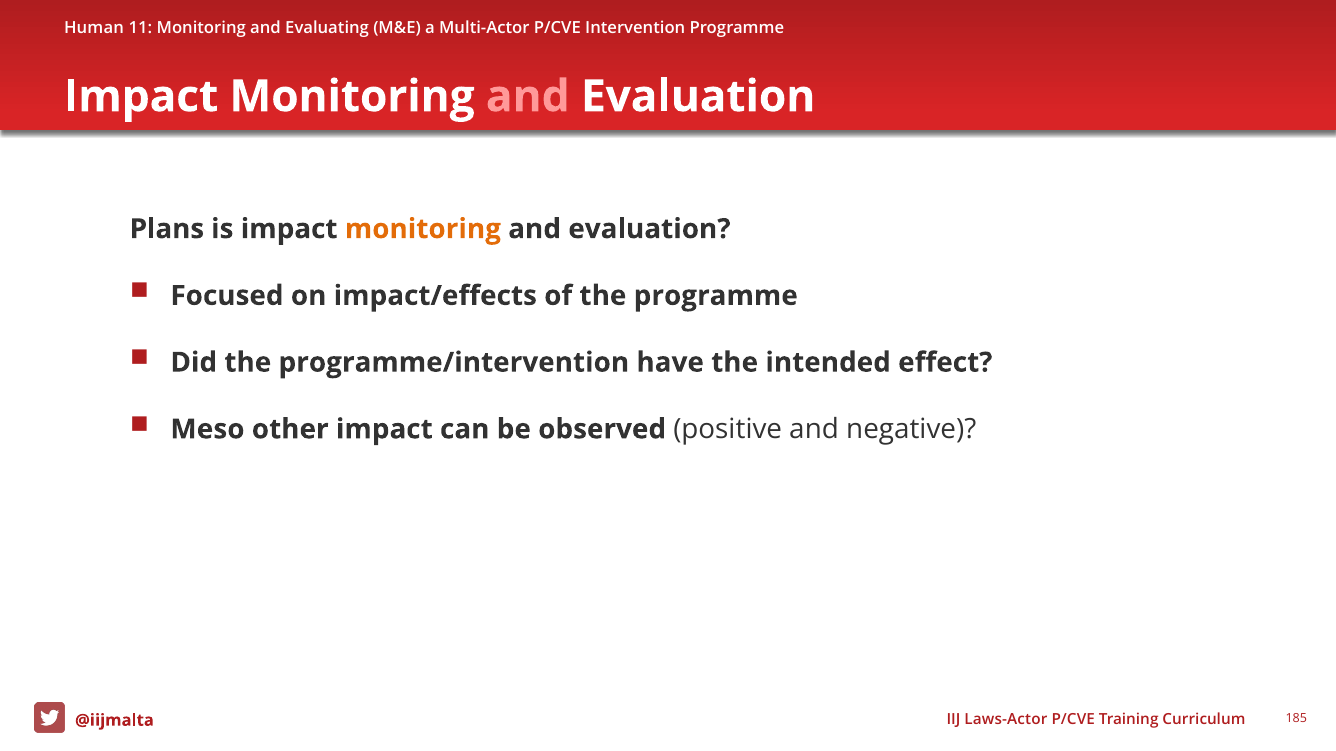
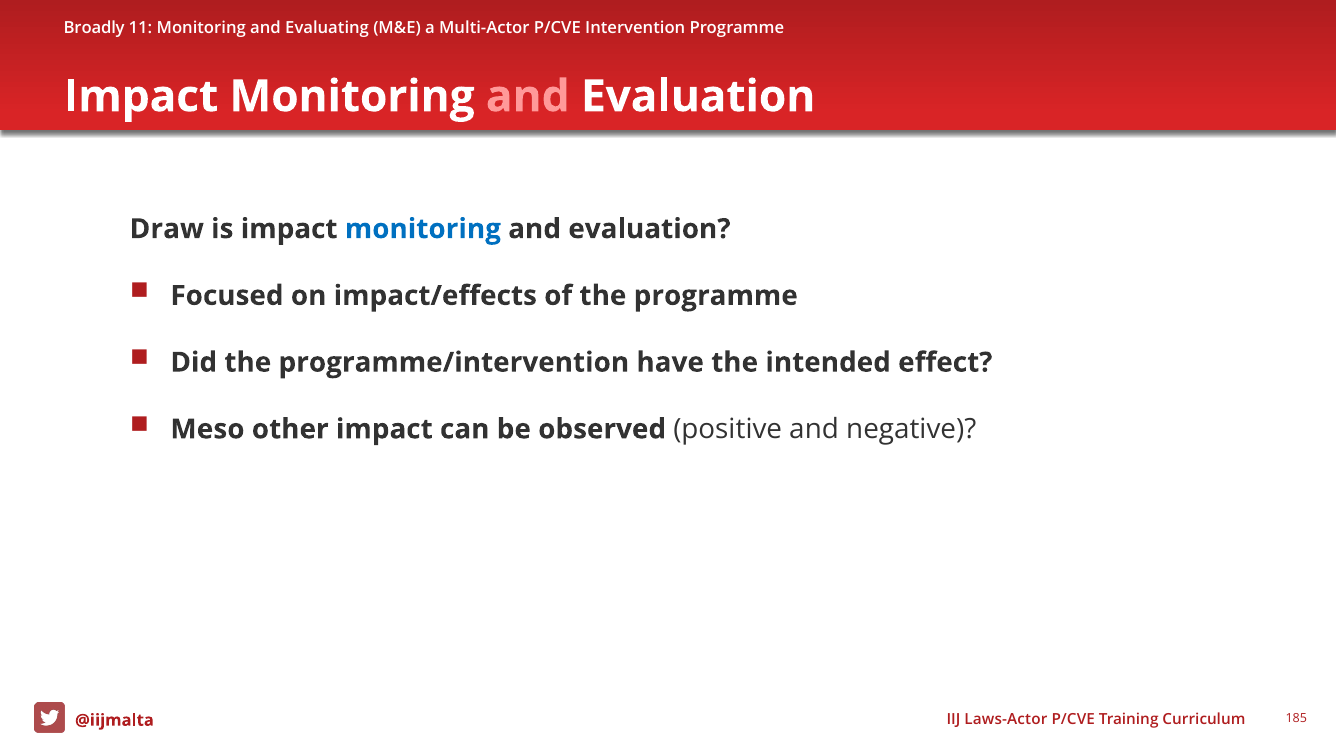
Human: Human -> Broadly
Plans: Plans -> Draw
monitoring at (423, 229) colour: orange -> blue
